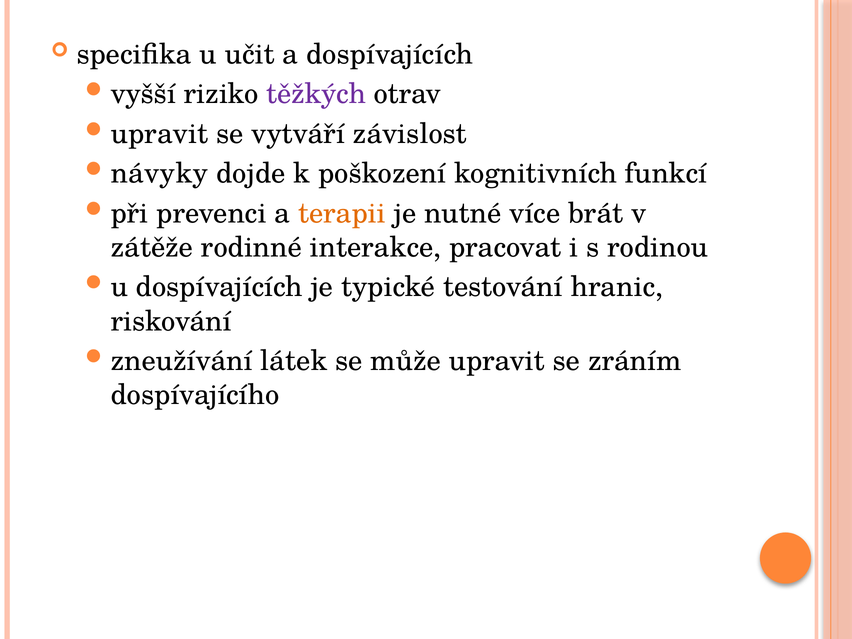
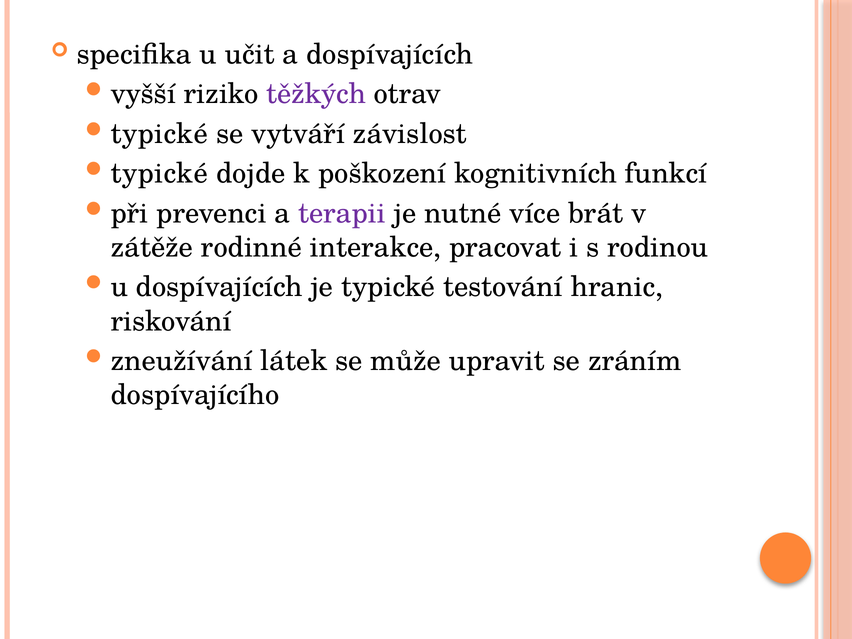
upravit at (159, 134): upravit -> typické
návyky at (159, 173): návyky -> typické
terapii colour: orange -> purple
